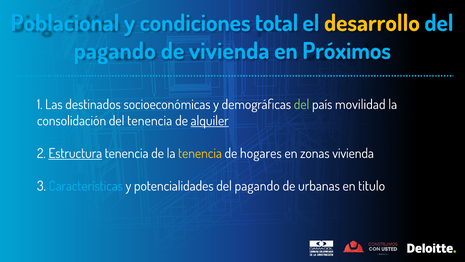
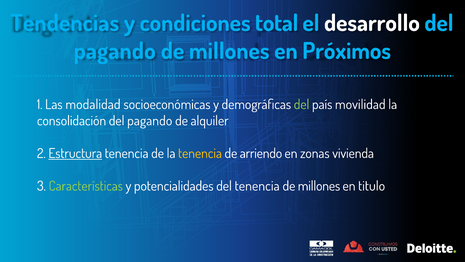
Poblacional: Poblacional -> Tendencias
desarrollo colour: yellow -> white
vivienda at (229, 51): vivienda -> millones
destinados: destinados -> modalidad
consolidación del tenencia: tenencia -> pagando
alquiler underline: present -> none
hogares: hogares -> arriendo
Características colour: light blue -> light green
potencialidades del pagando: pagando -> tenencia
urbanas at (319, 186): urbanas -> millones
